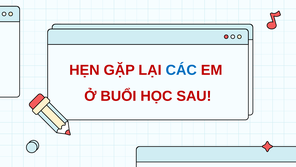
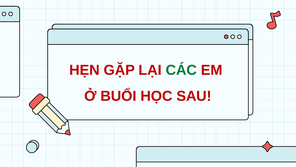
CÁC colour: blue -> green
